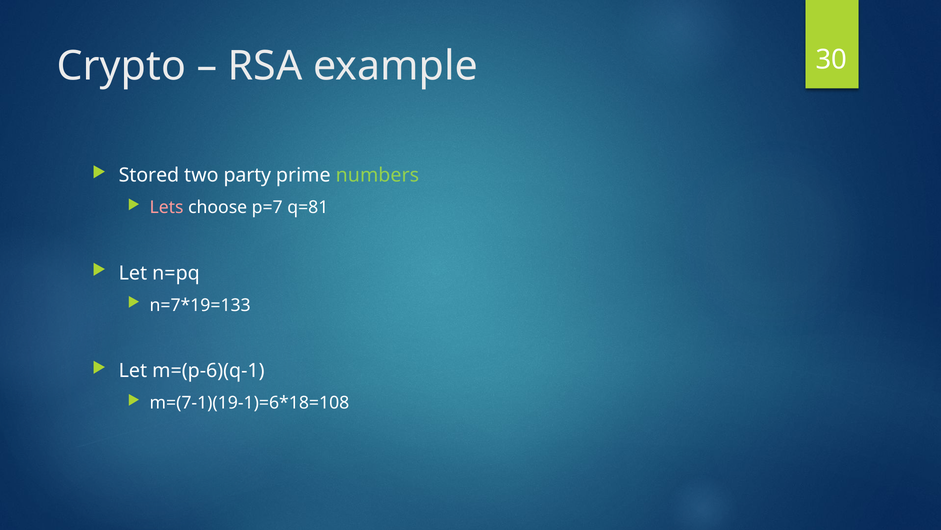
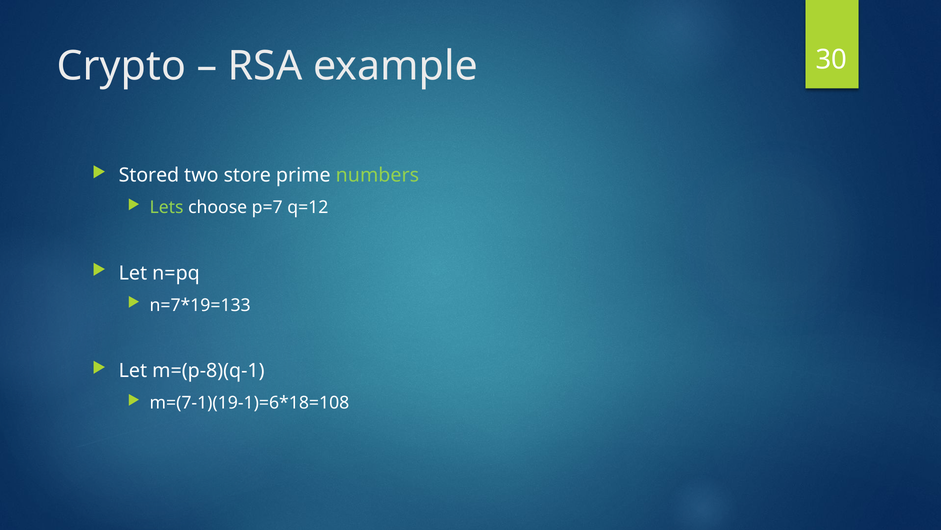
party: party -> store
Lets colour: pink -> light green
q=81: q=81 -> q=12
m=(p-6)(q-1: m=(p-6)(q-1 -> m=(p-8)(q-1
